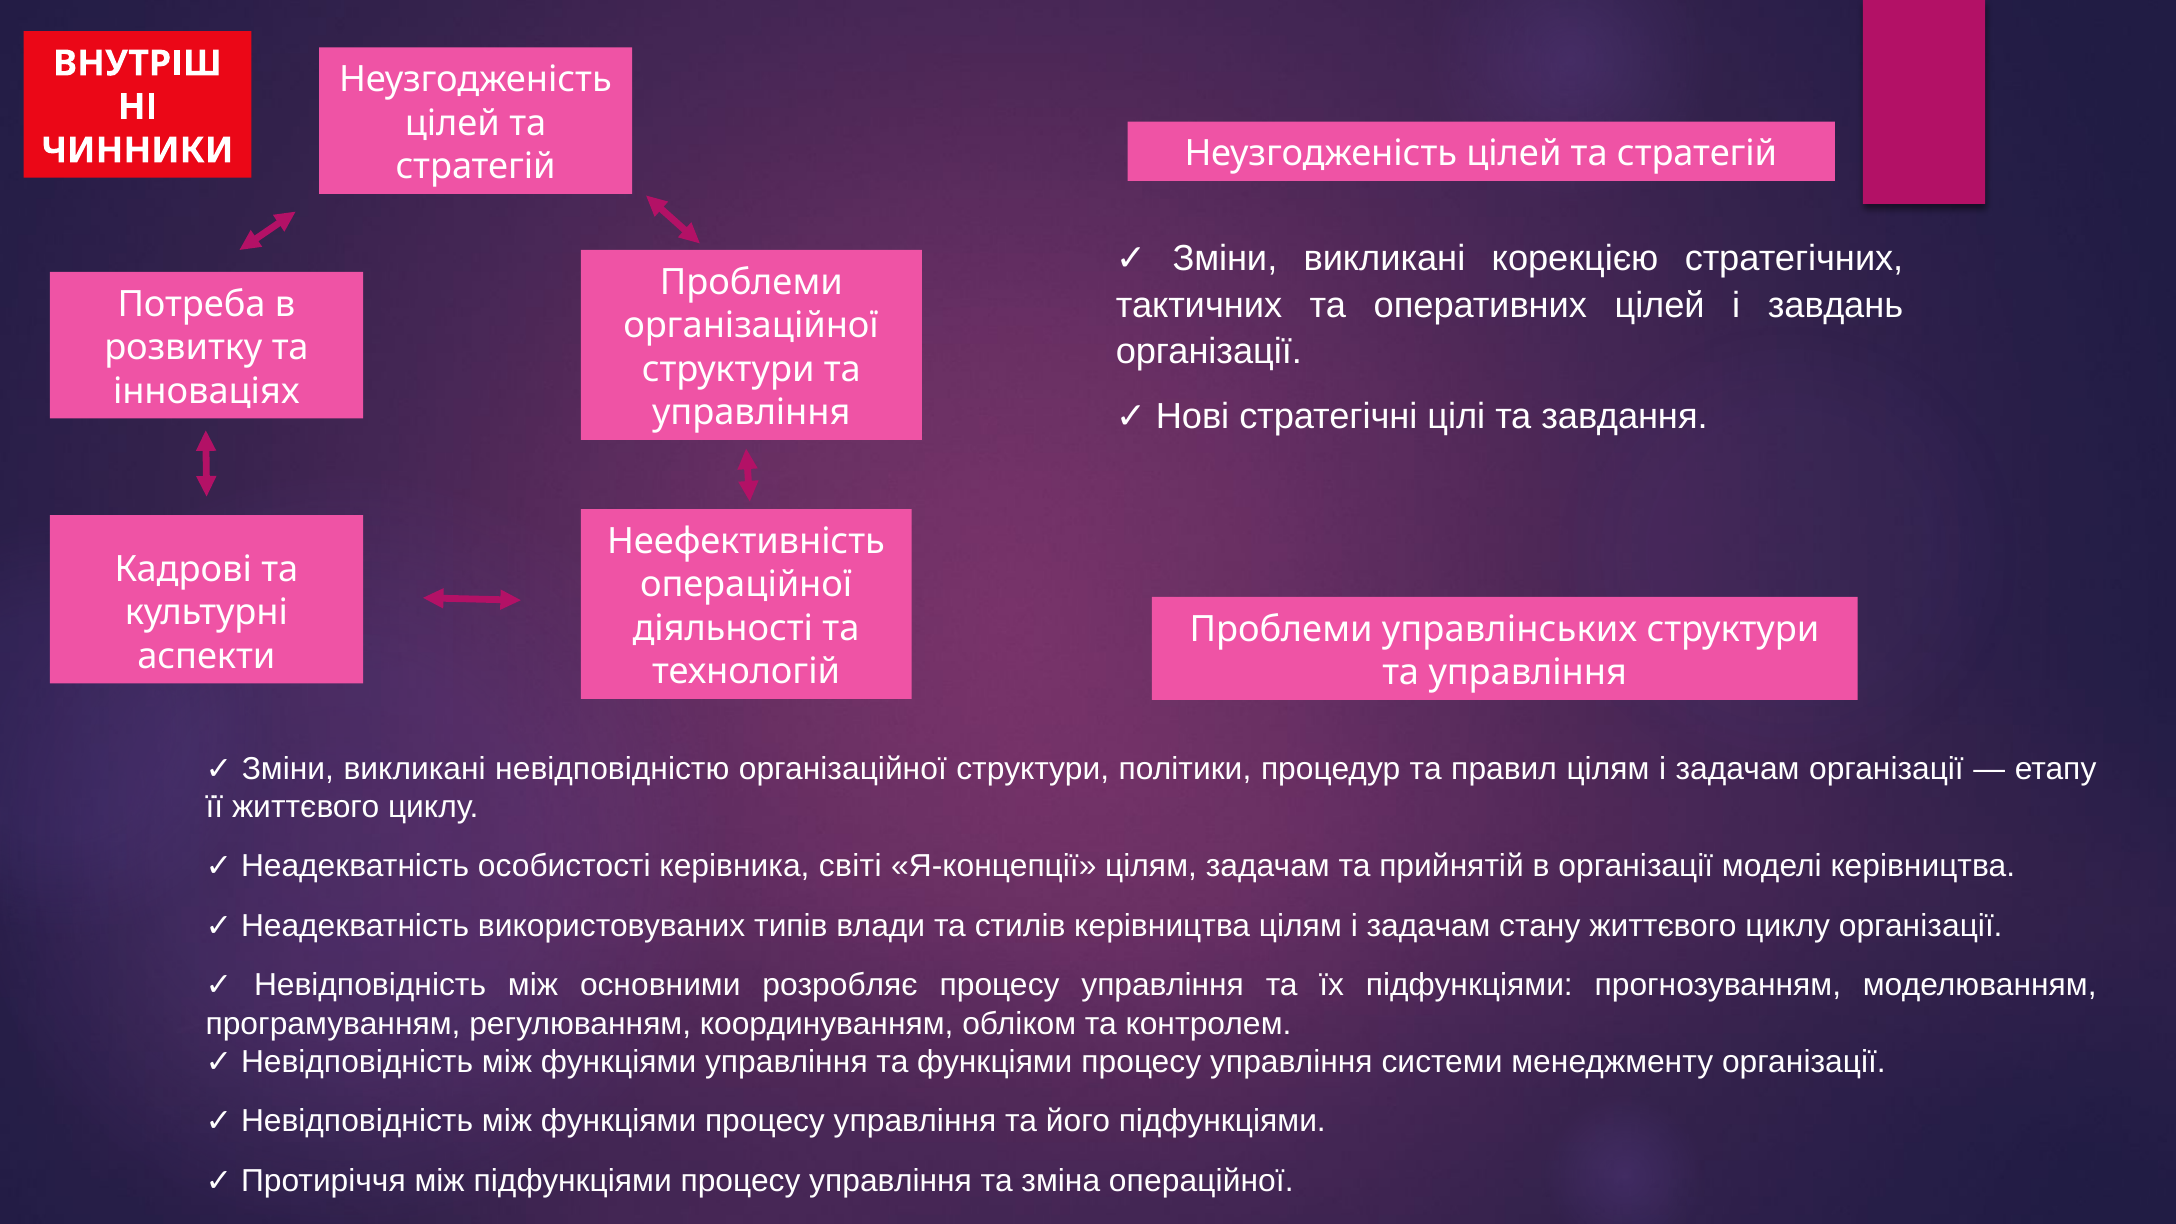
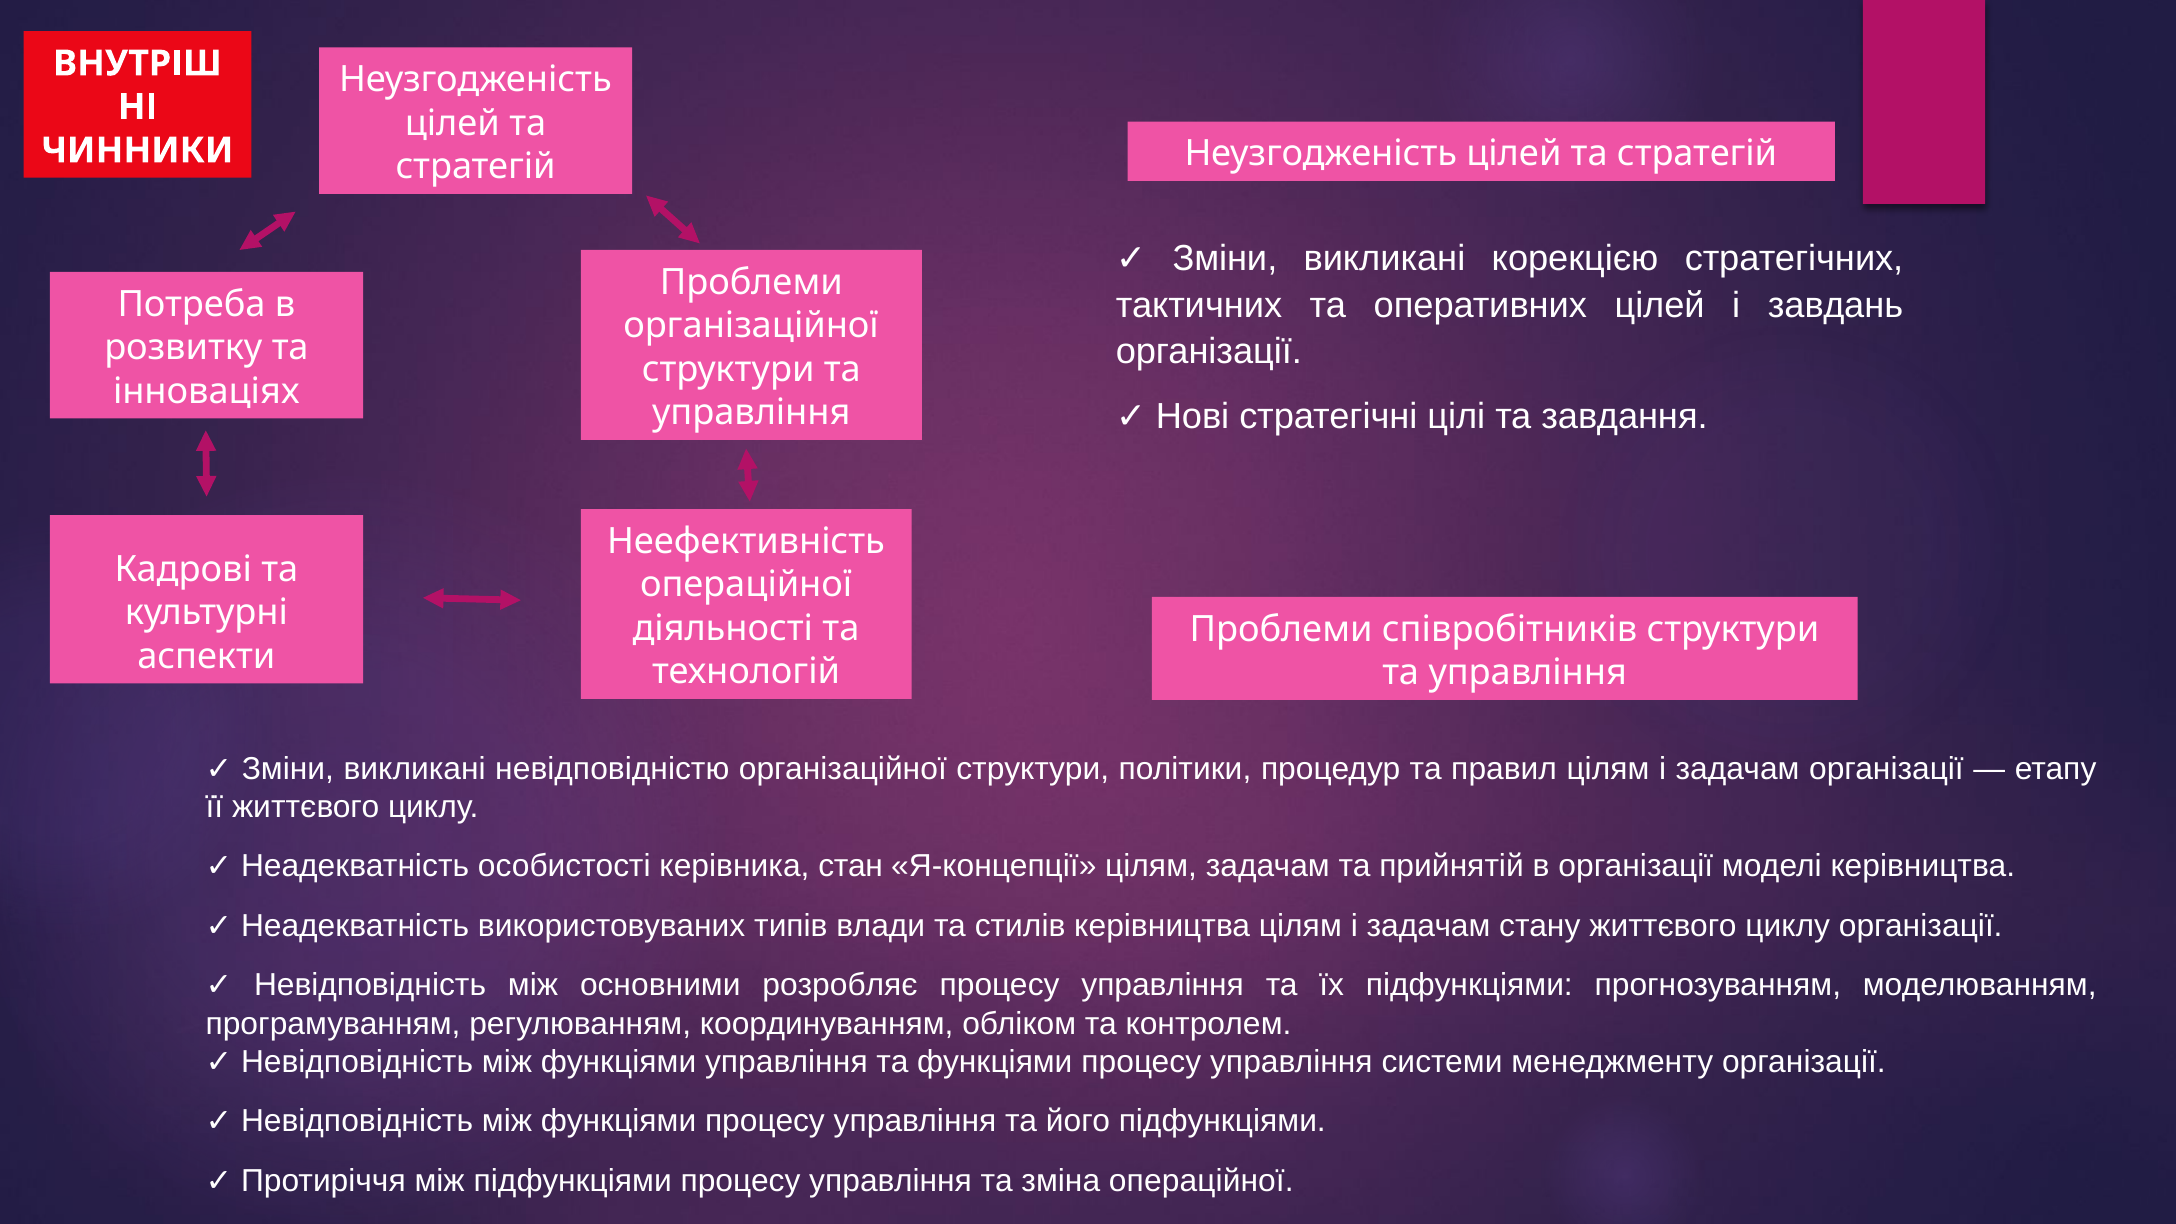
управлінських: управлінських -> співробітників
світі: світі -> стан
